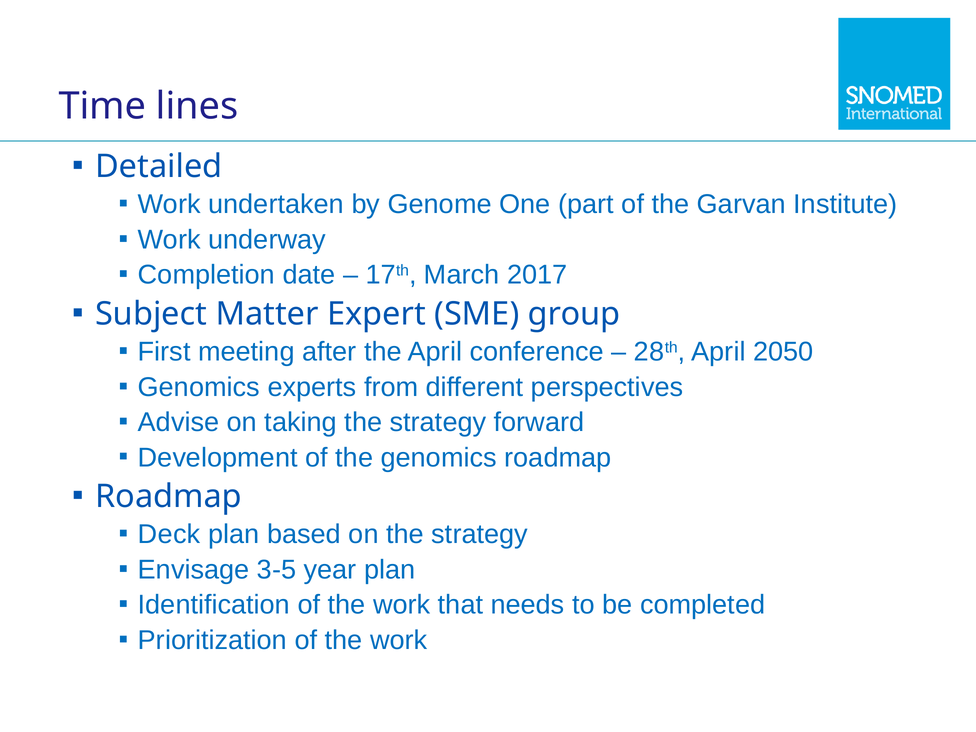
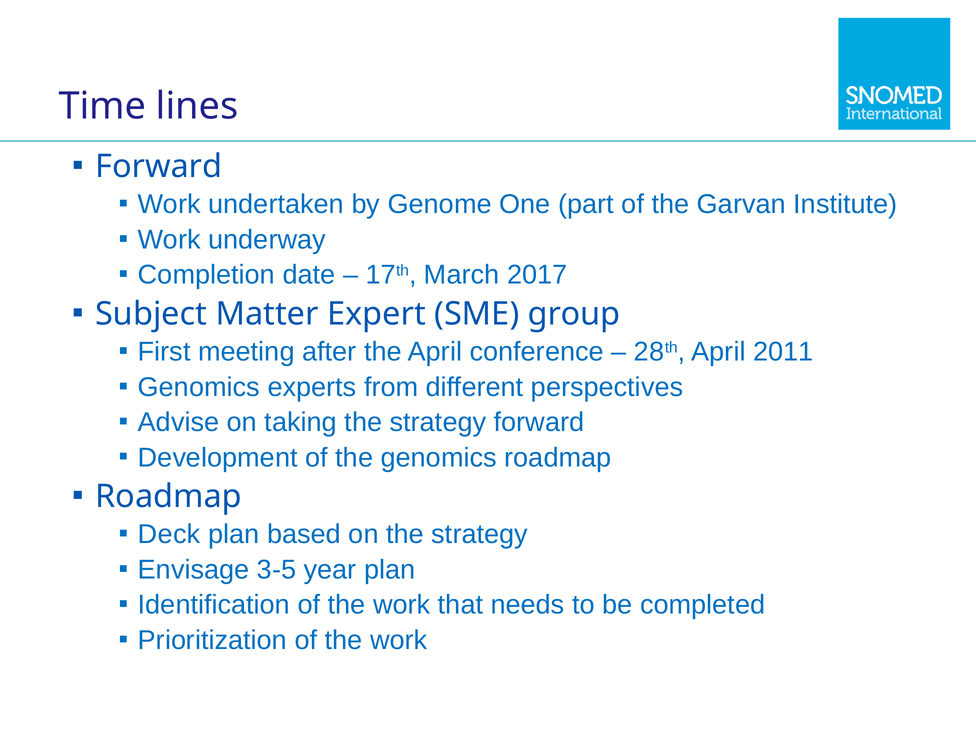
Detailed at (159, 166): Detailed -> Forward
2050: 2050 -> 2011
